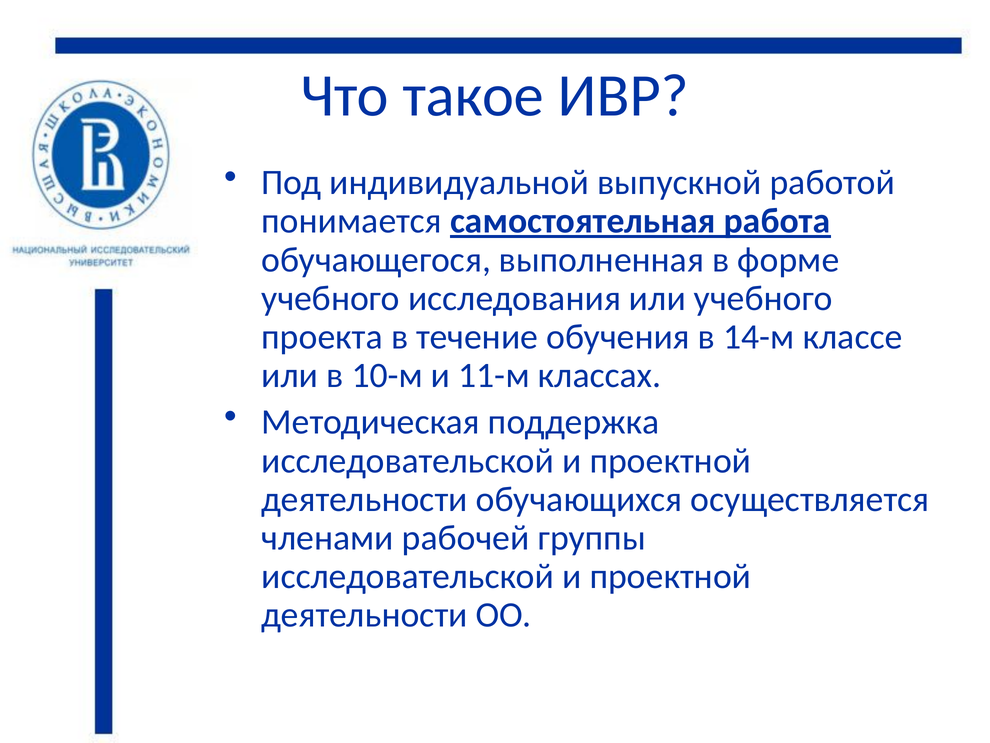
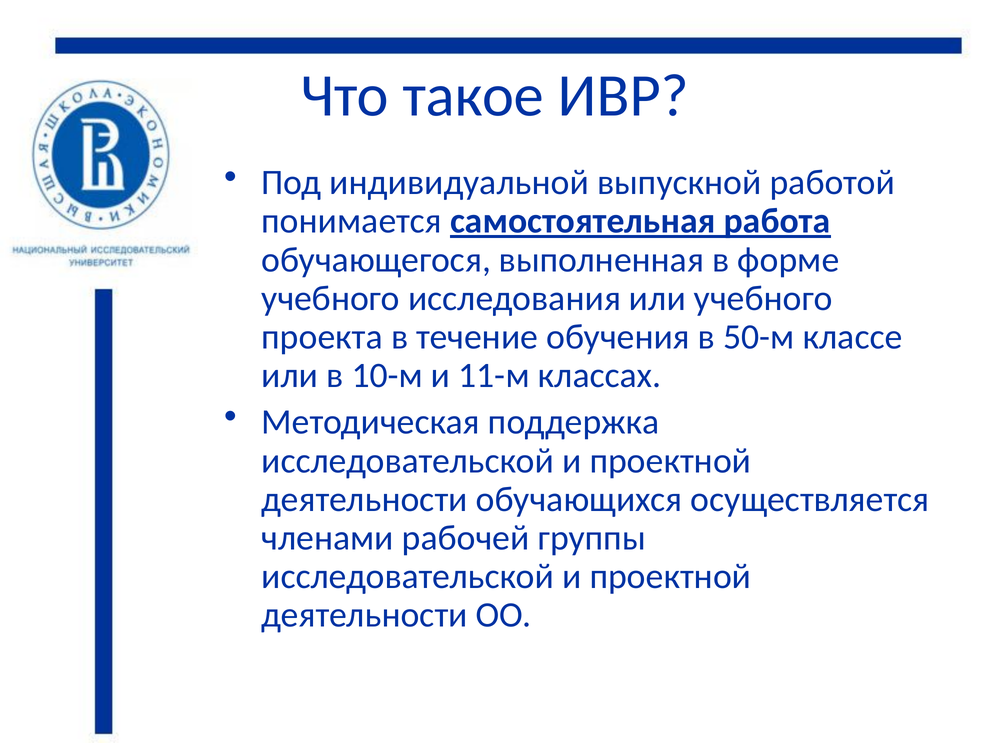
14-м: 14-м -> 50-м
